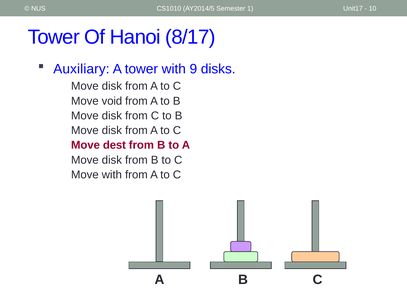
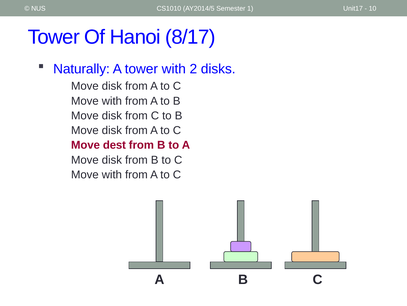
Auxiliary: Auxiliary -> Naturally
9: 9 -> 2
void at (112, 101): void -> with
